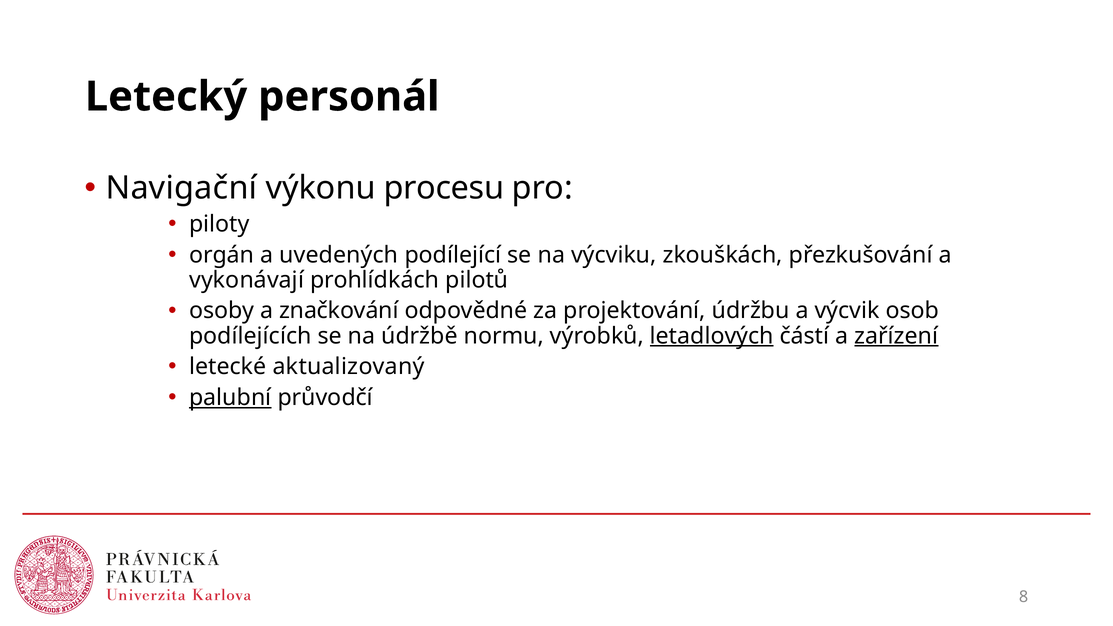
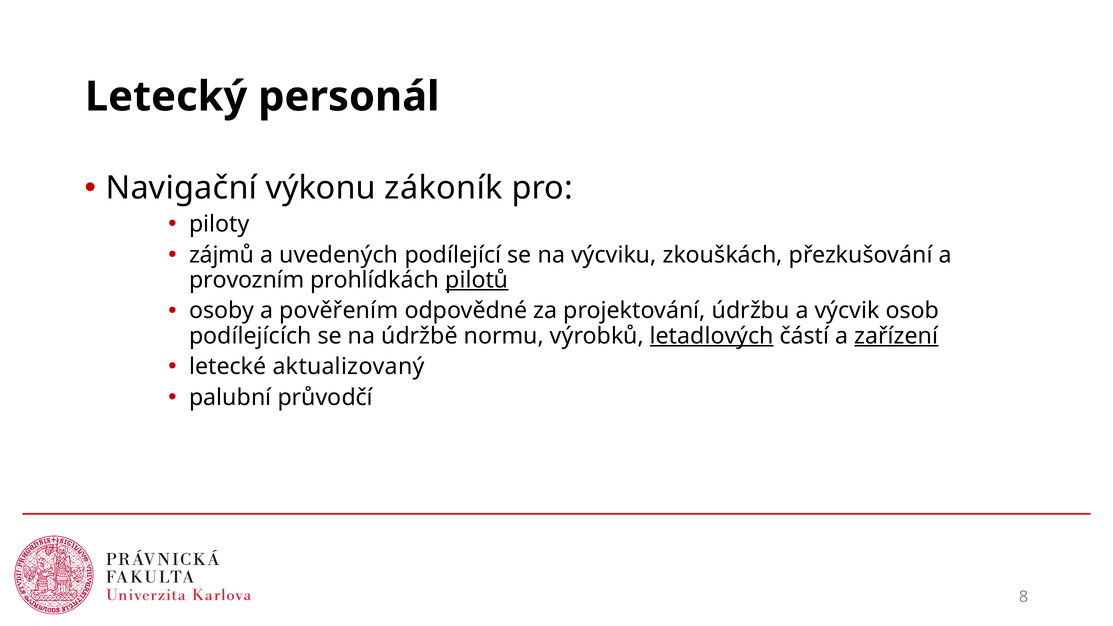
procesu: procesu -> zákoník
orgán: orgán -> zájmů
vykonávají: vykonávají -> provozním
pilotů underline: none -> present
značkování: značkování -> pověřením
palubní underline: present -> none
